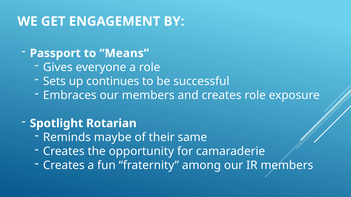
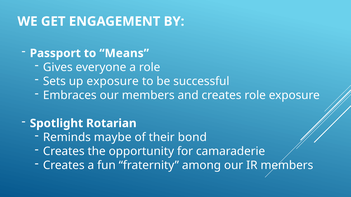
up continues: continues -> exposure
same: same -> bond
